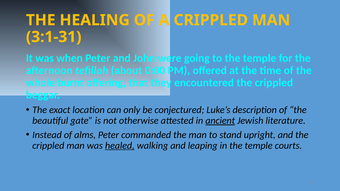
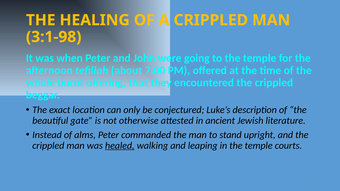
3:1-31: 3:1-31 -> 3:1-98
0:00: 0:00 -> 7:00
ancient underline: present -> none
